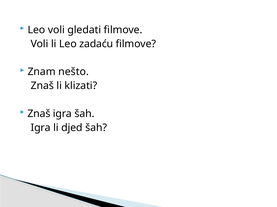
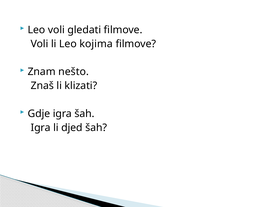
zadaću: zadaću -> kojima
Znaš at (39, 114): Znaš -> Gdje
